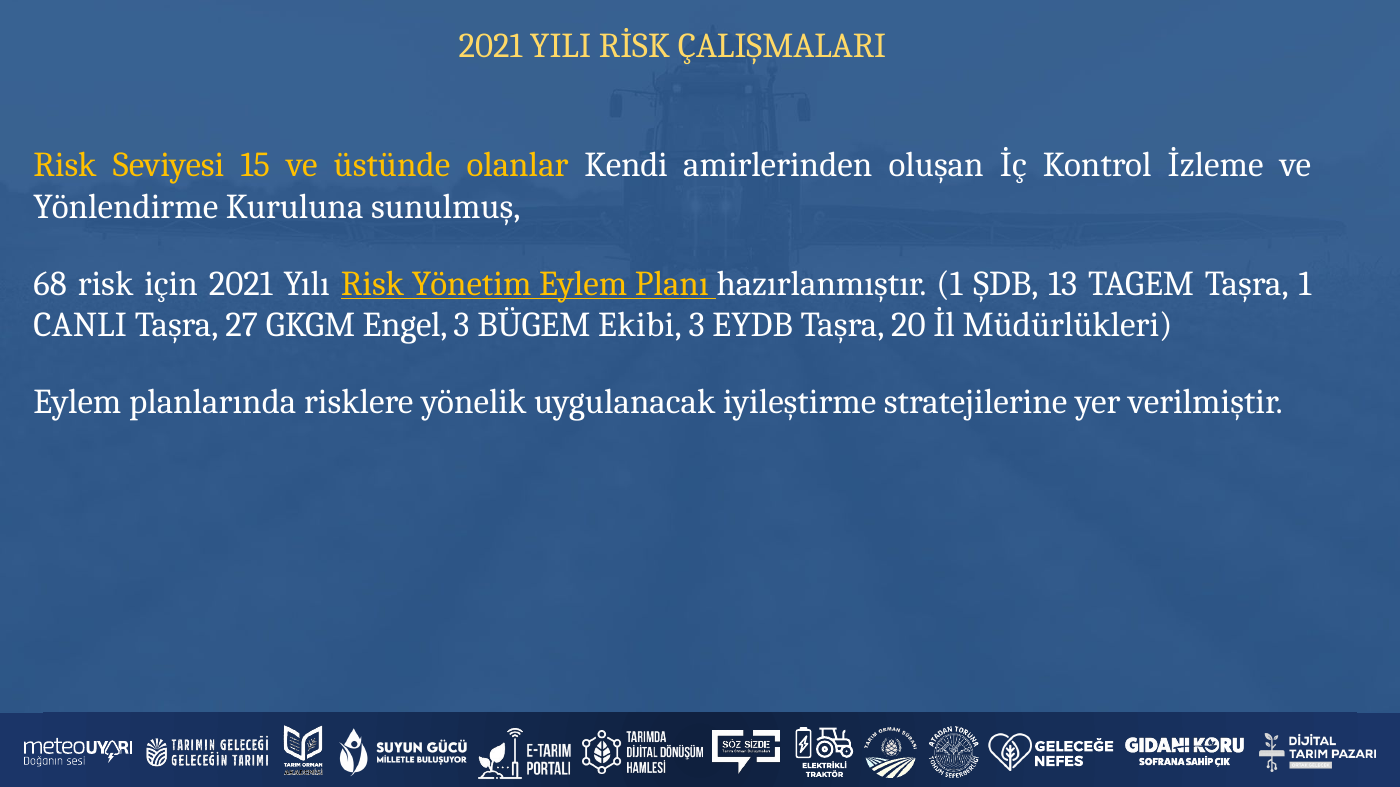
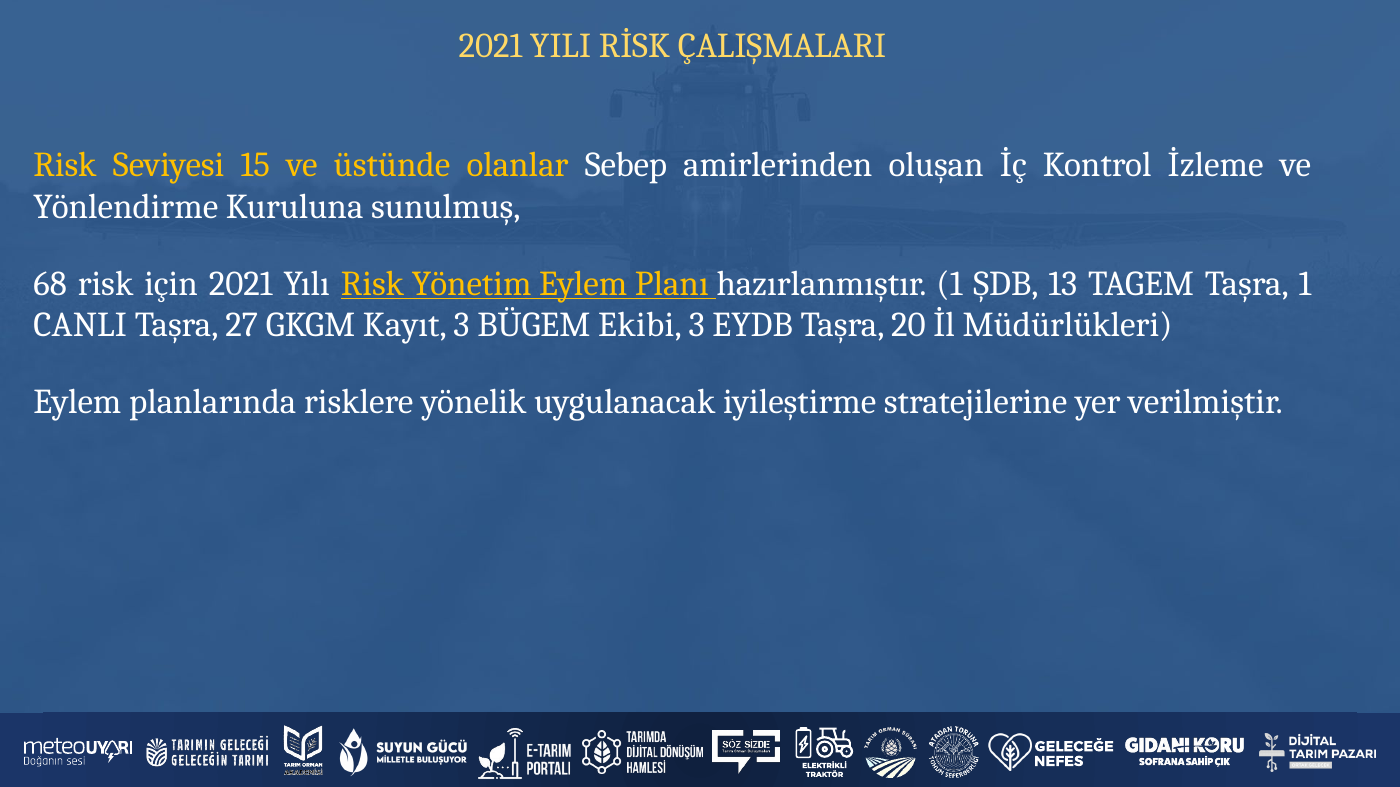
Kendi: Kendi -> Sebep
Engel: Engel -> Kayıt
